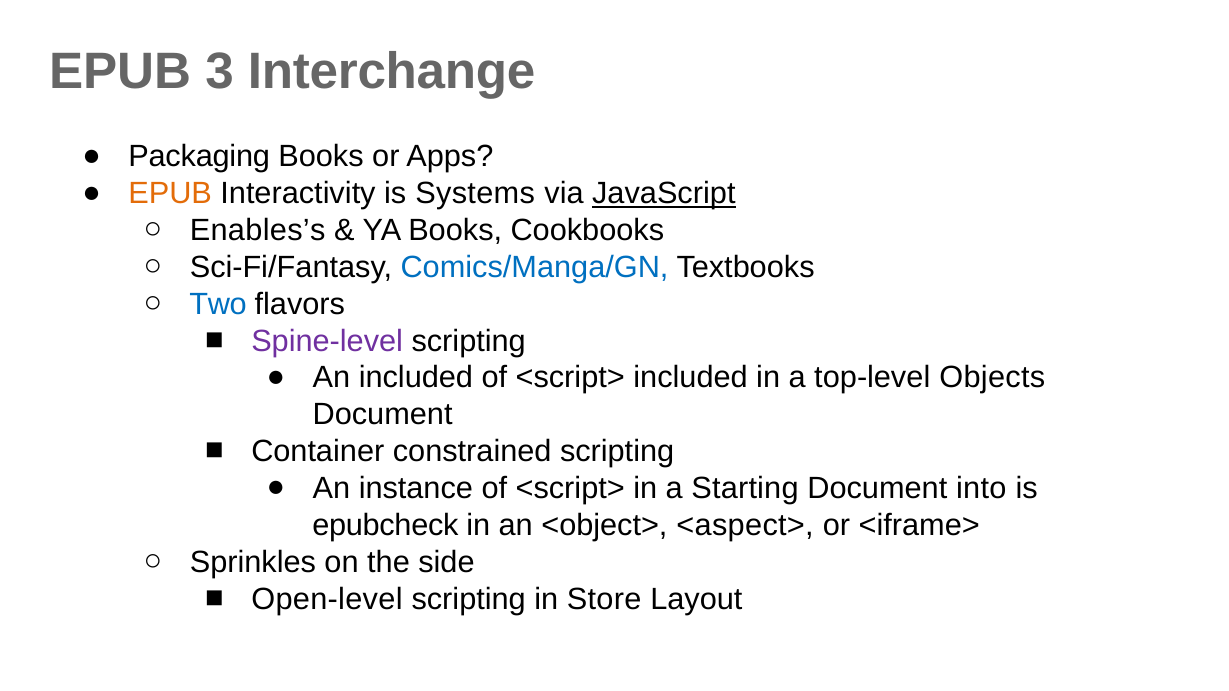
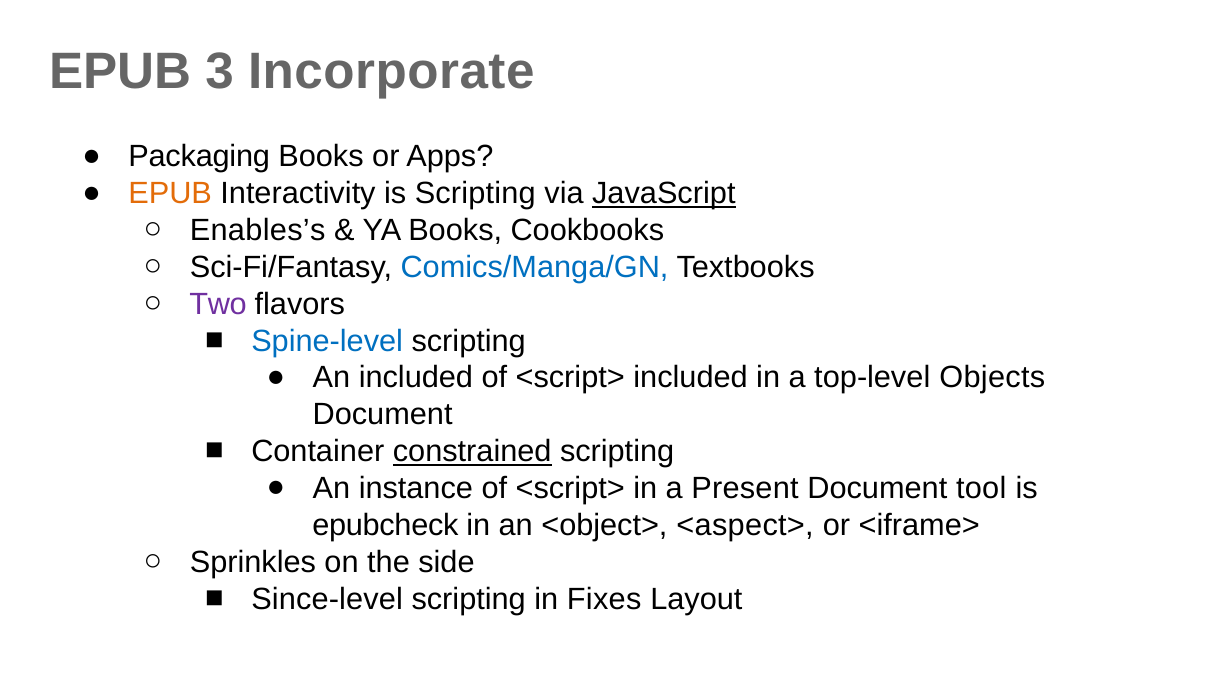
Interchange: Interchange -> Incorporate
is Systems: Systems -> Scripting
Two colour: blue -> purple
Spine-level colour: purple -> blue
constrained underline: none -> present
Starting: Starting -> Present
into: into -> tool
Open-level: Open-level -> Since-level
Store: Store -> Fixes
